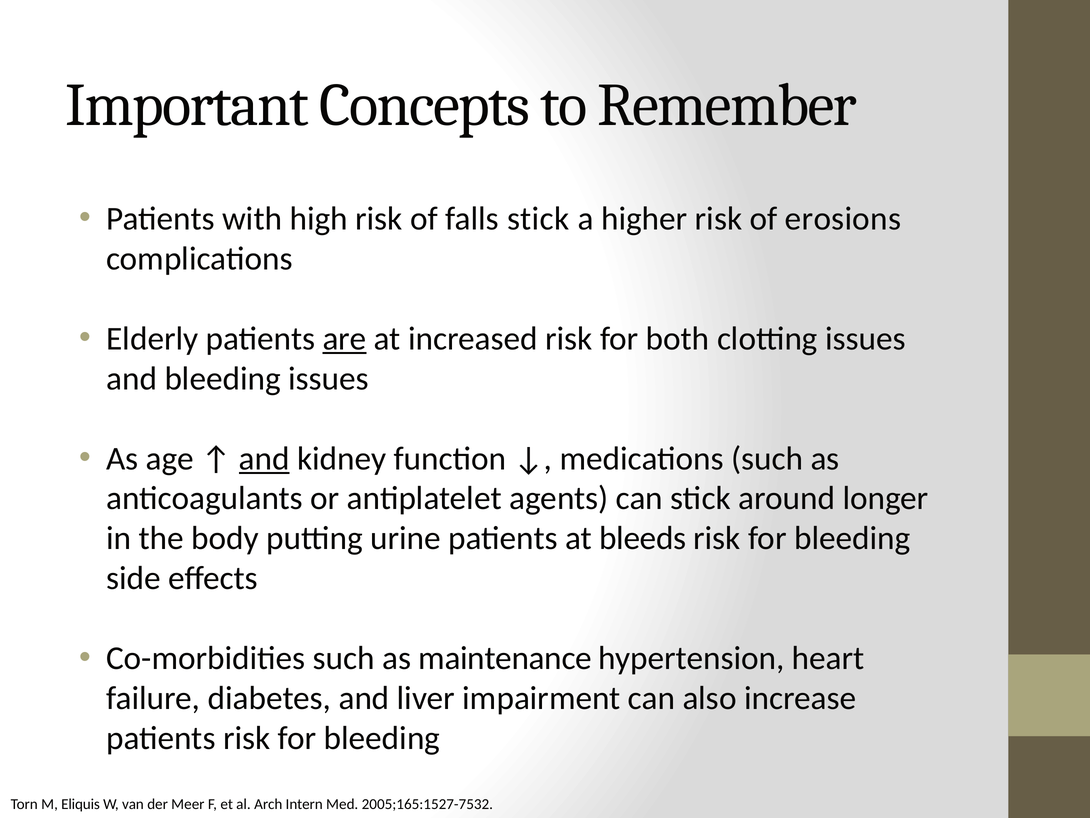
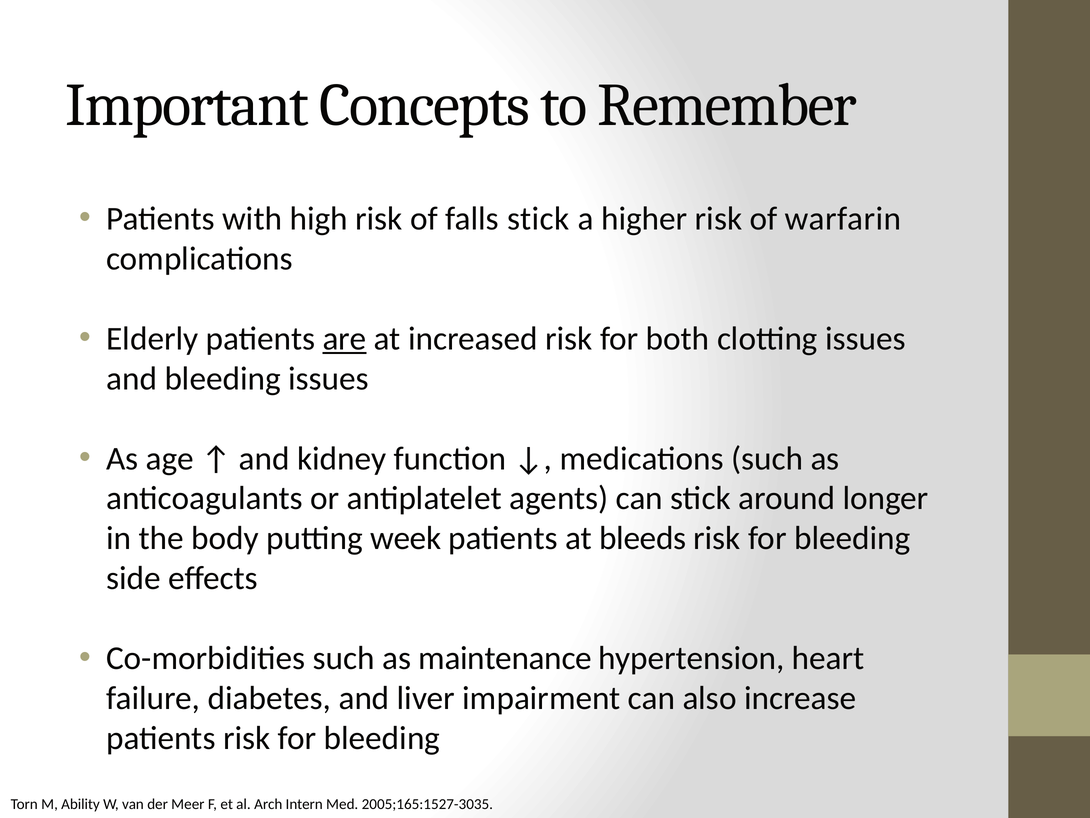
erosions: erosions -> warfarin
and at (264, 458) underline: present -> none
urine: urine -> week
Eliquis: Eliquis -> Ability
2005;165:1527-7532: 2005;165:1527-7532 -> 2005;165:1527-3035
